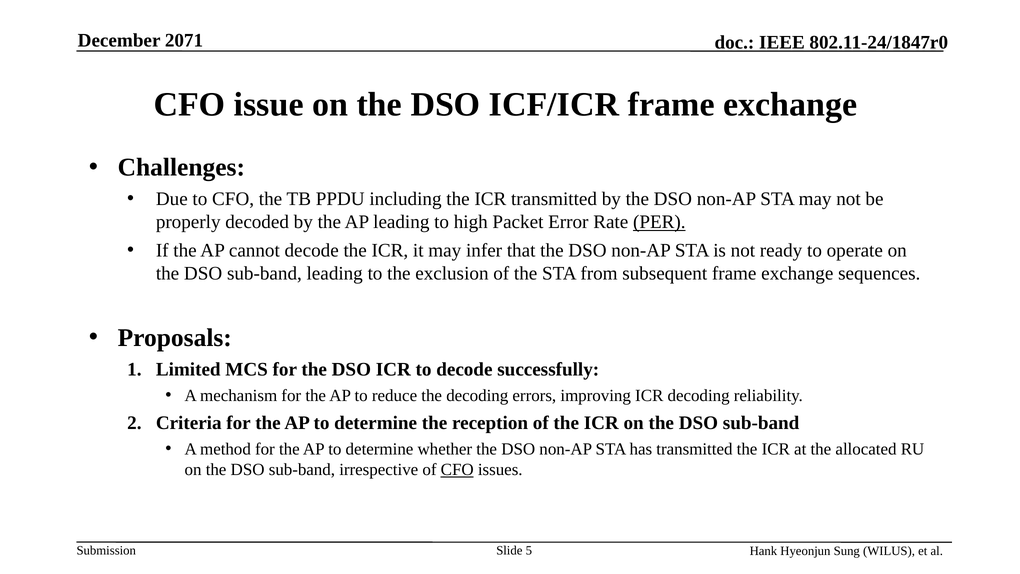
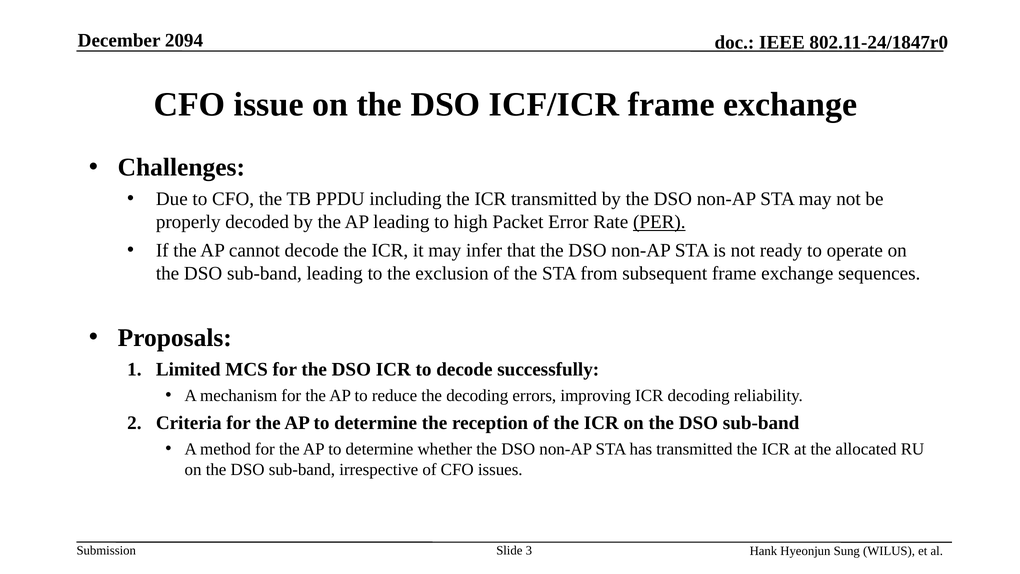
2071: 2071 -> 2094
CFO at (457, 469) underline: present -> none
5: 5 -> 3
